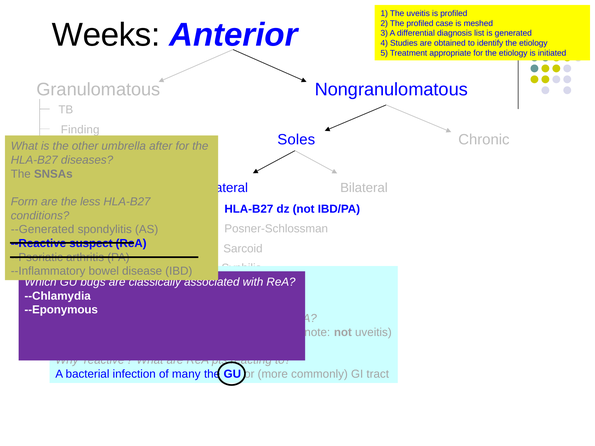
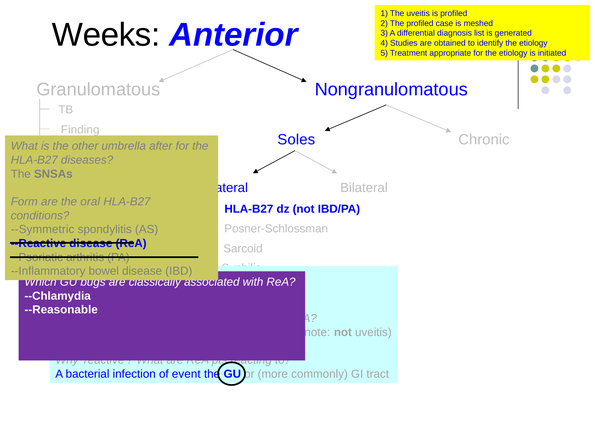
less: less -> oral
--Generated: --Generated -> --Symmetric
--Reactive suspect: suspect -> disease
--Eponymous: --Eponymous -> --Reasonable
many: many -> event
